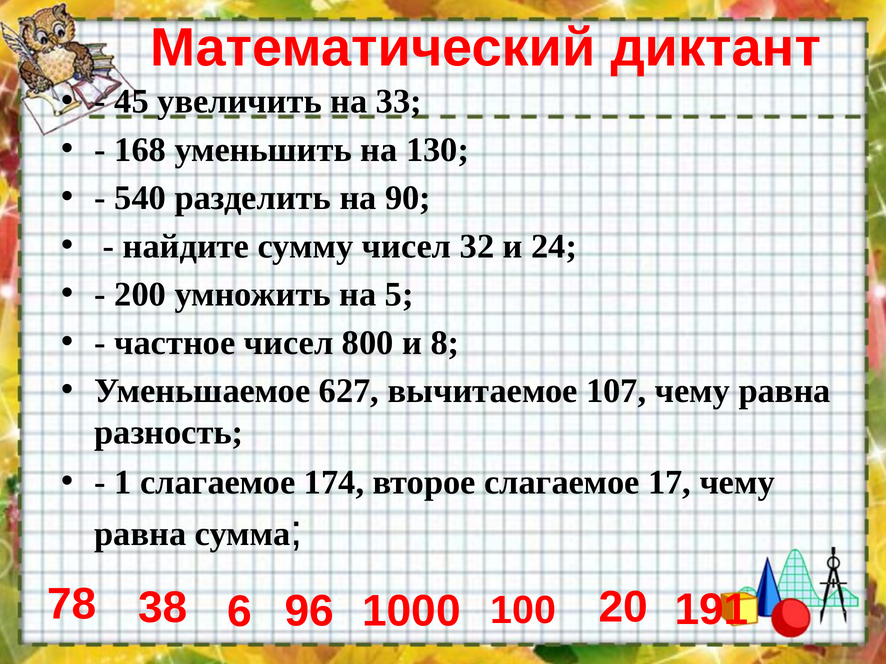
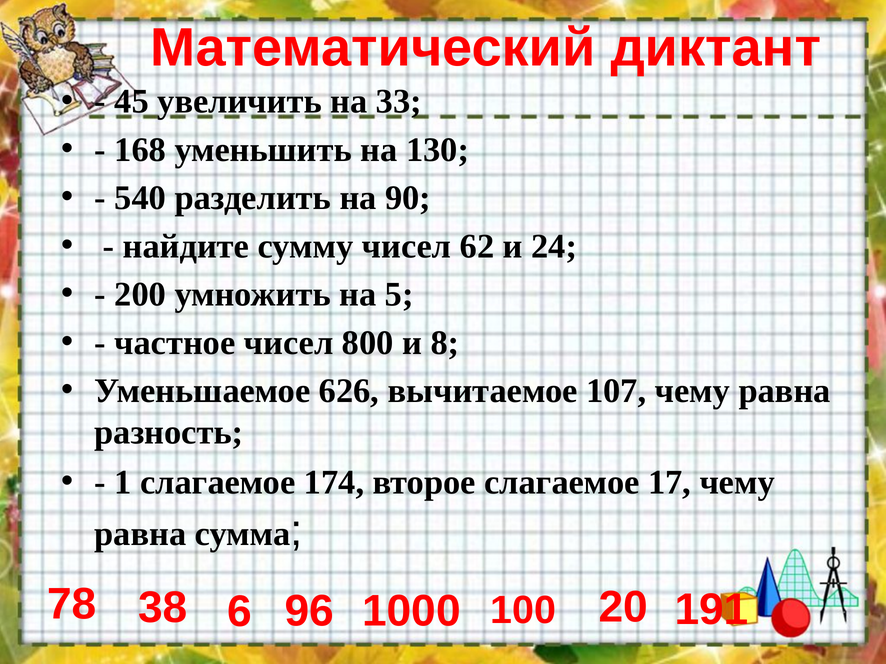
32: 32 -> 62
627: 627 -> 626
